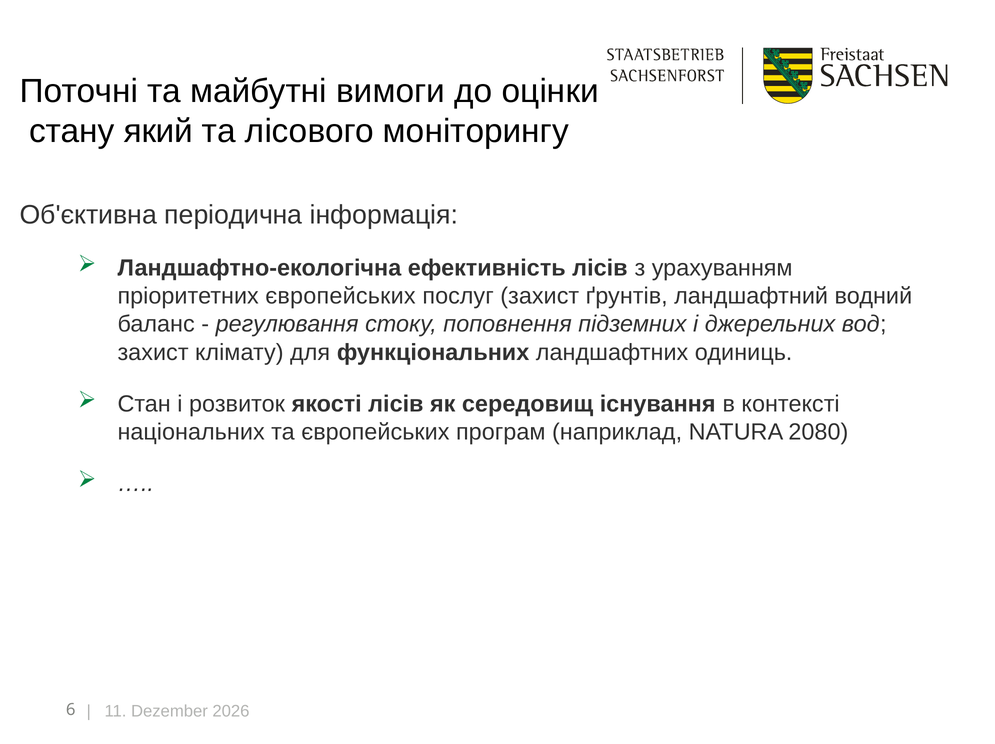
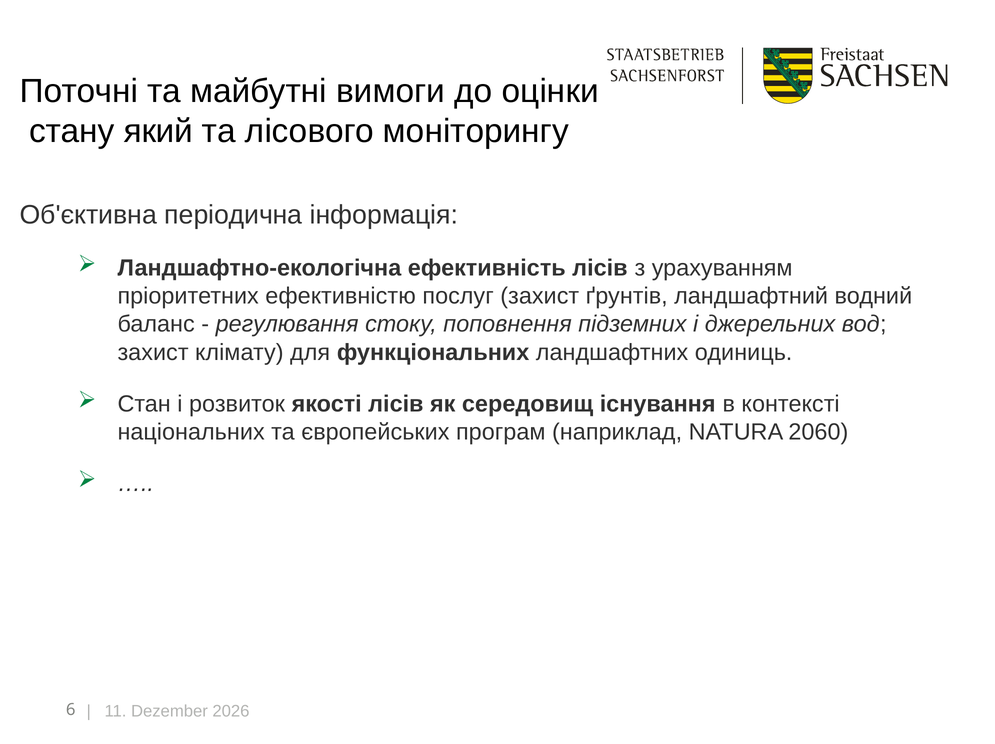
пріоритетних європейських: європейських -> ефективністю
2080: 2080 -> 2060
